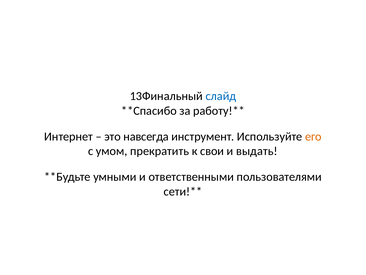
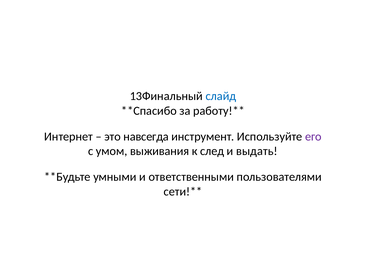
его colour: orange -> purple
прекратить: прекратить -> выживания
свои: свои -> след
